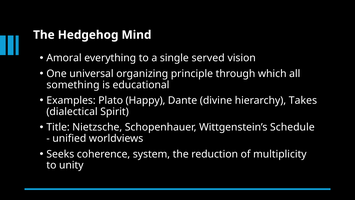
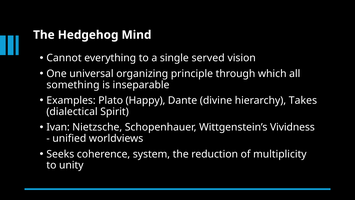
Amoral: Amoral -> Cannot
educational: educational -> inseparable
Title: Title -> Ivan
Schedule: Schedule -> Vividness
